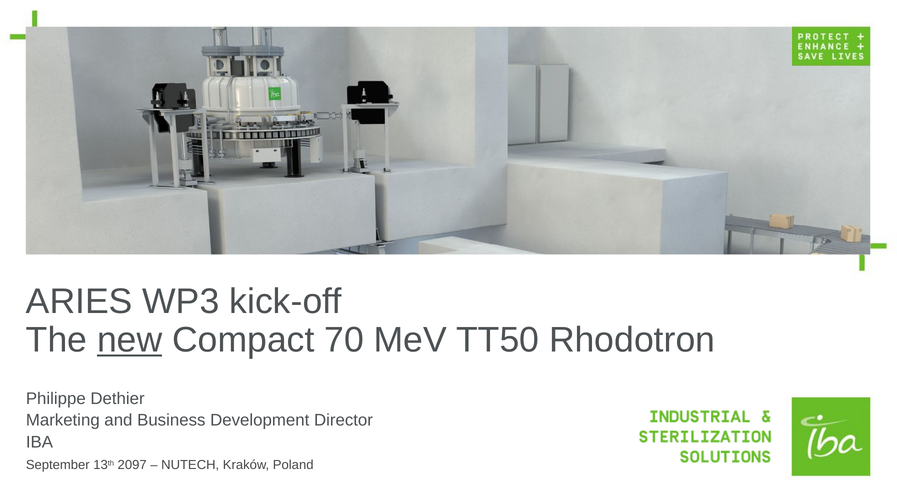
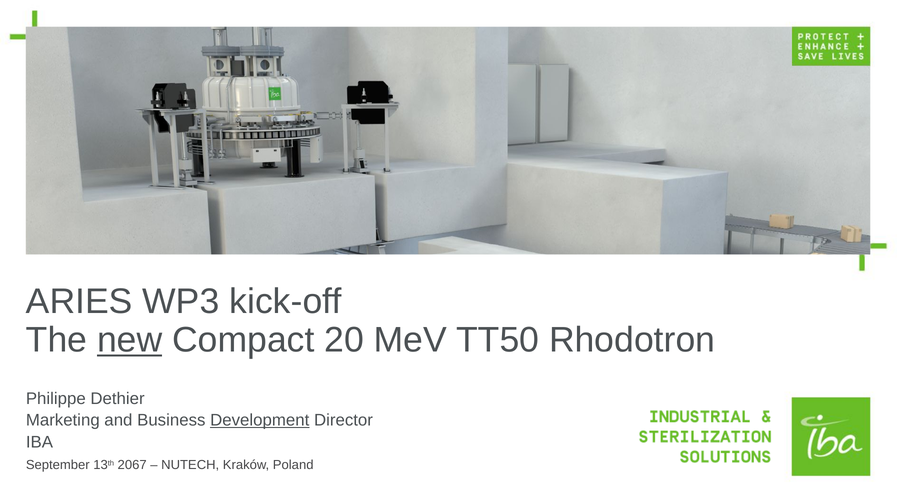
70: 70 -> 20
Development underline: none -> present
2097: 2097 -> 2067
